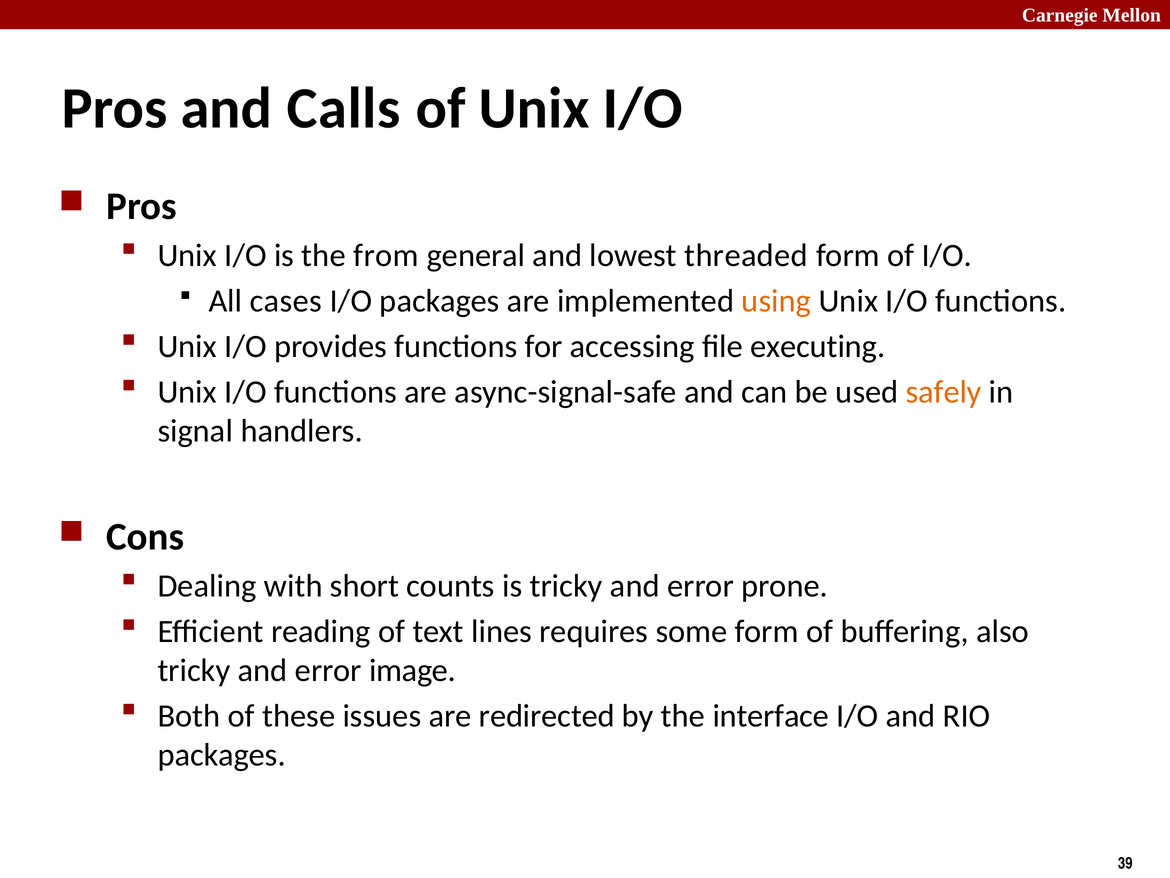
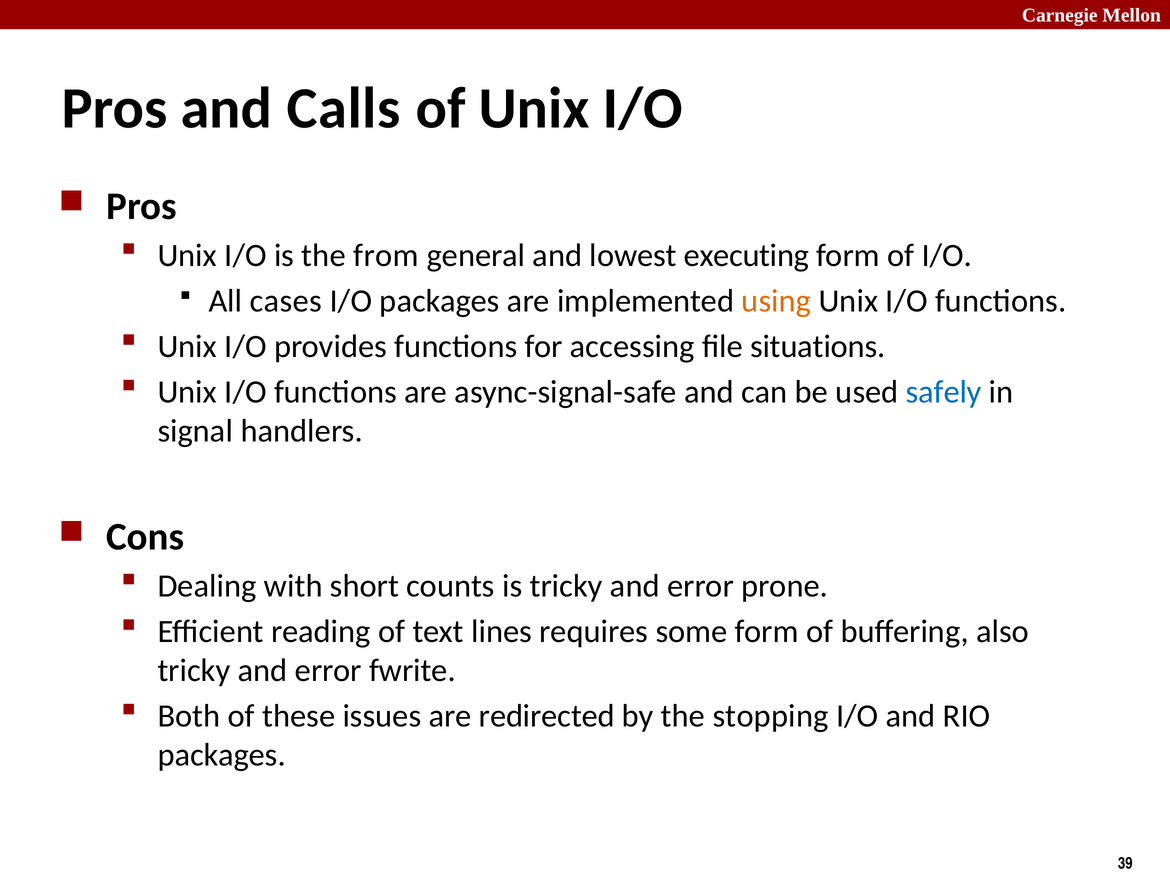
threaded: threaded -> executing
executing: executing -> situations
safely colour: orange -> blue
image: image -> fwrite
interface: interface -> stopping
